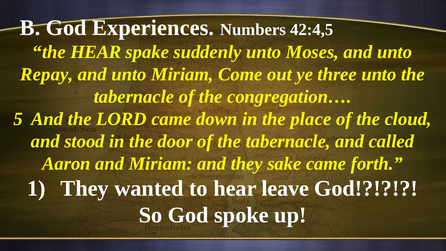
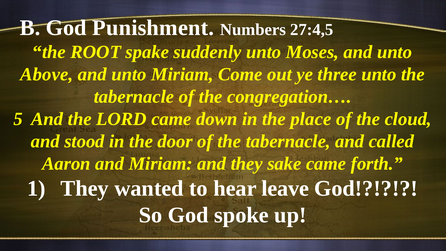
Experiences: Experiences -> Punishment
42:4,5: 42:4,5 -> 27:4,5
the HEAR: HEAR -> ROOT
Repay: Repay -> Above
